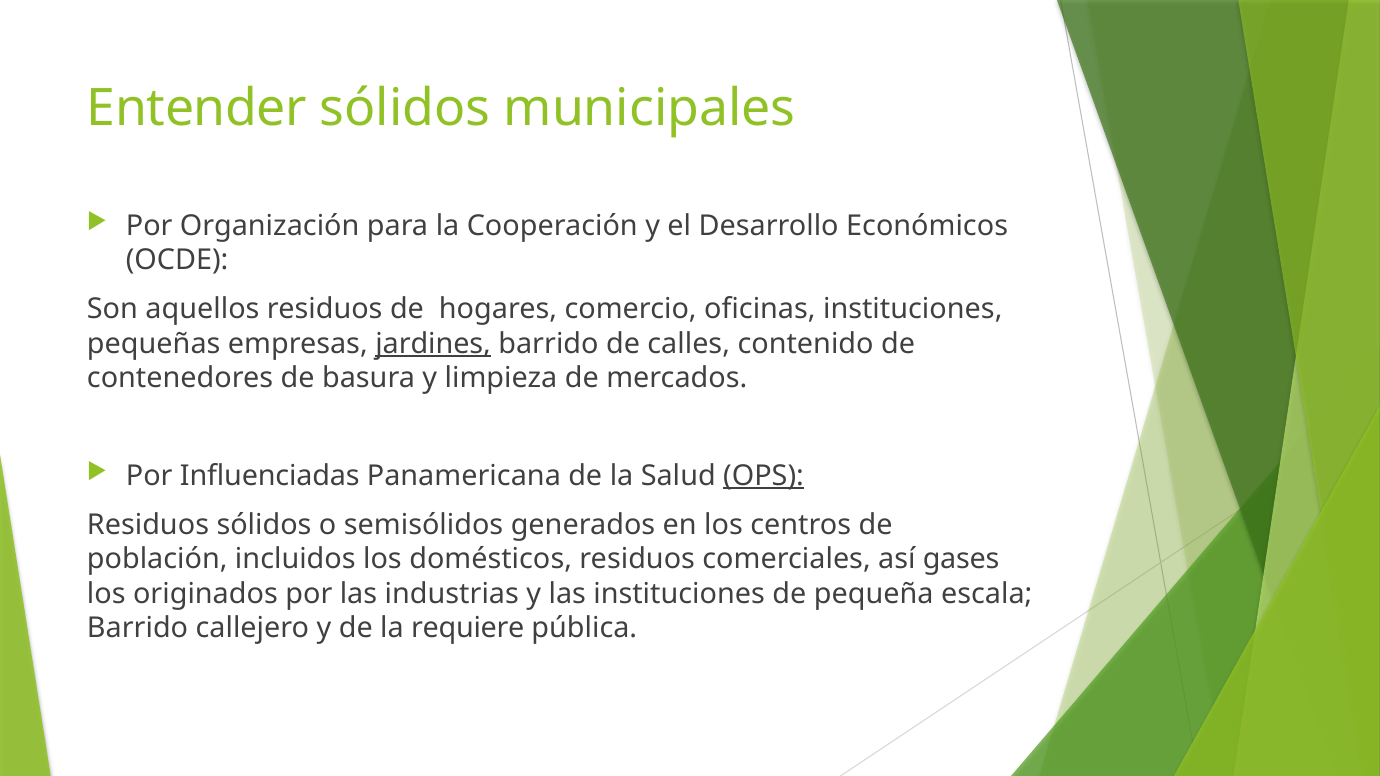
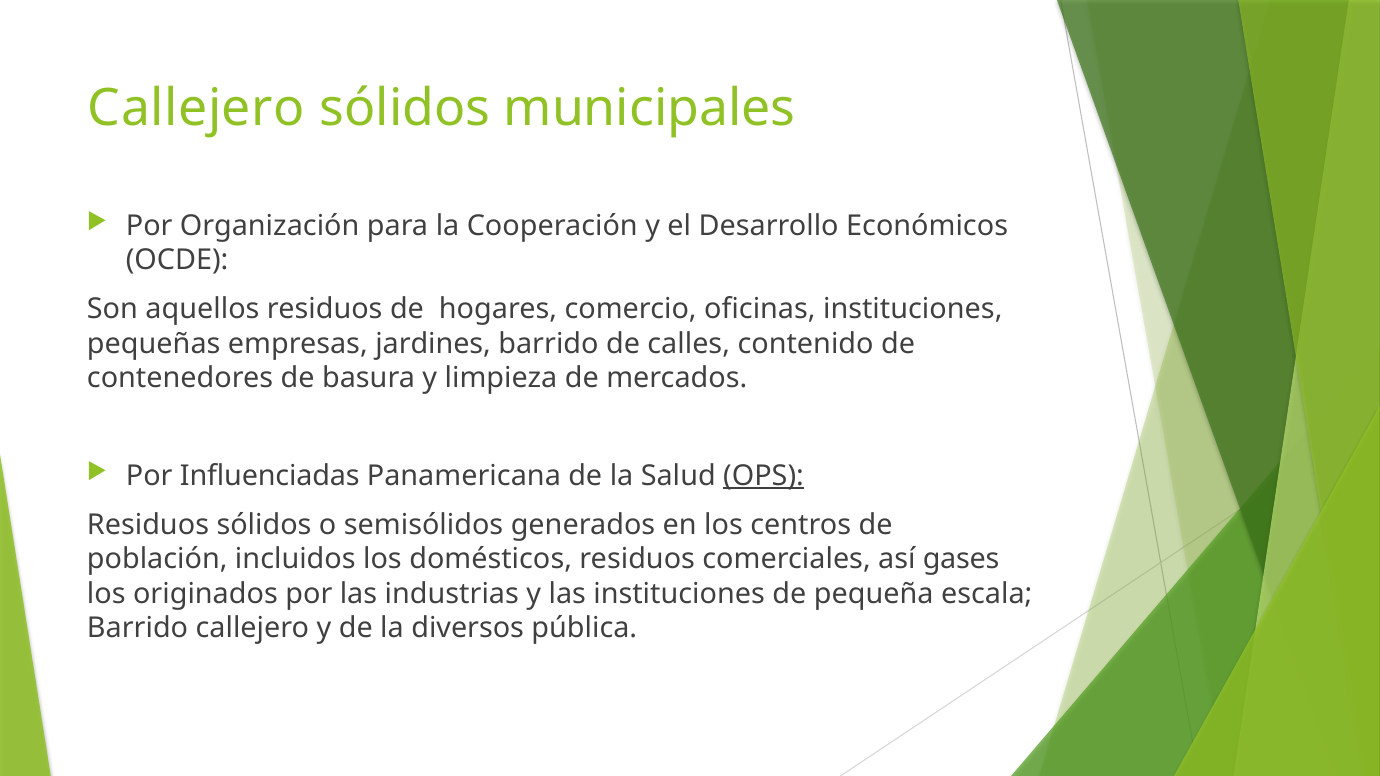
Entender at (197, 109): Entender -> Callejero
jardines underline: present -> none
requiere: requiere -> diversos
